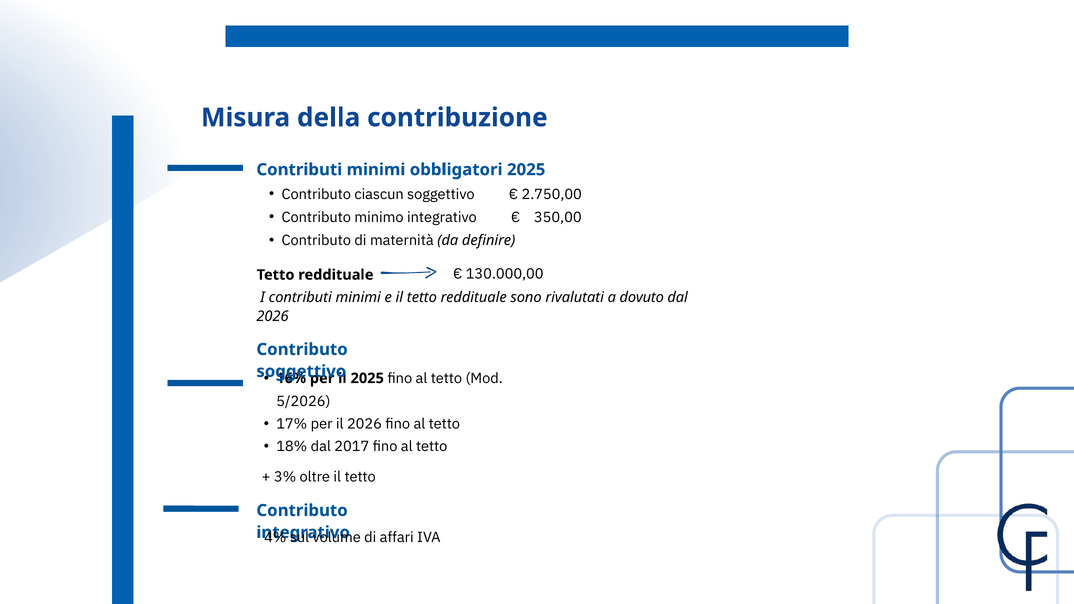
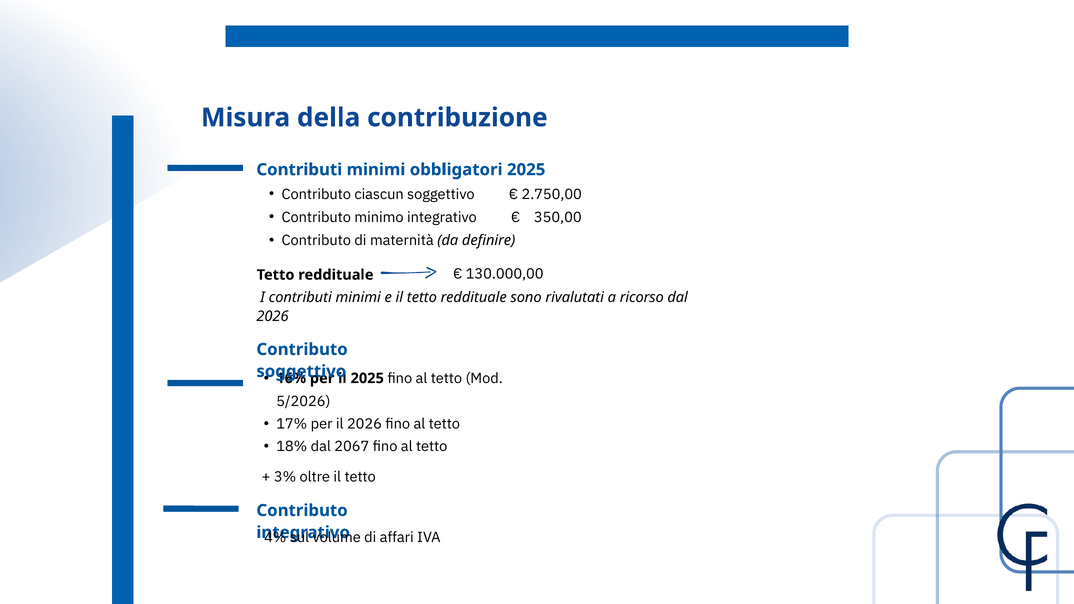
dovuto: dovuto -> ricorso
2017: 2017 -> 2067
